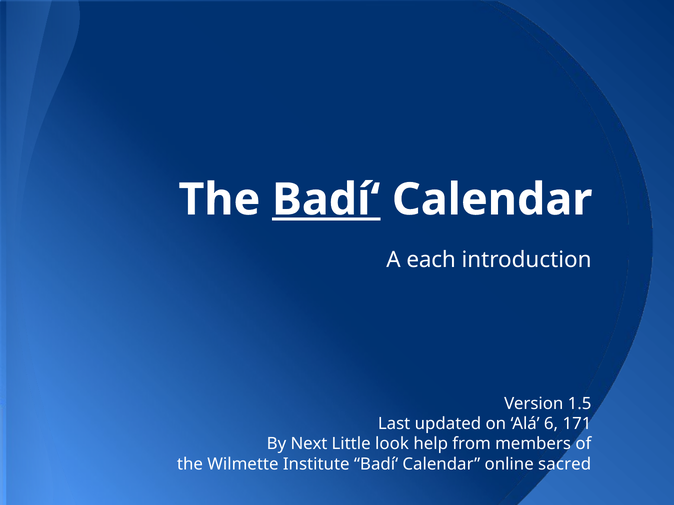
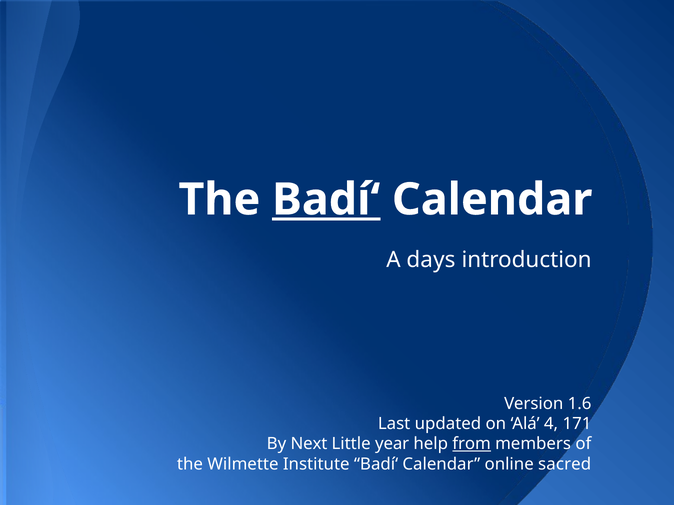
each: each -> days
1.5: 1.5 -> 1.6
6: 6 -> 4
look: look -> year
from underline: none -> present
